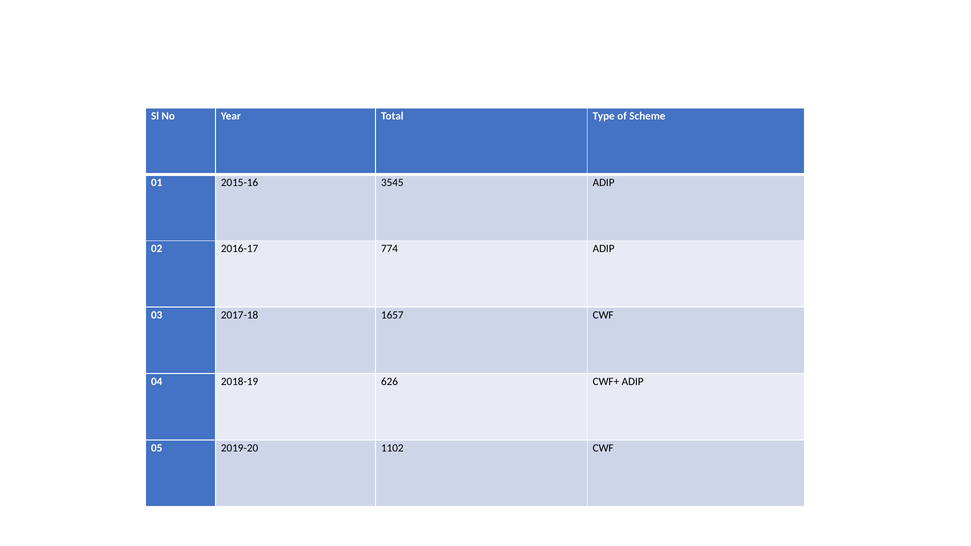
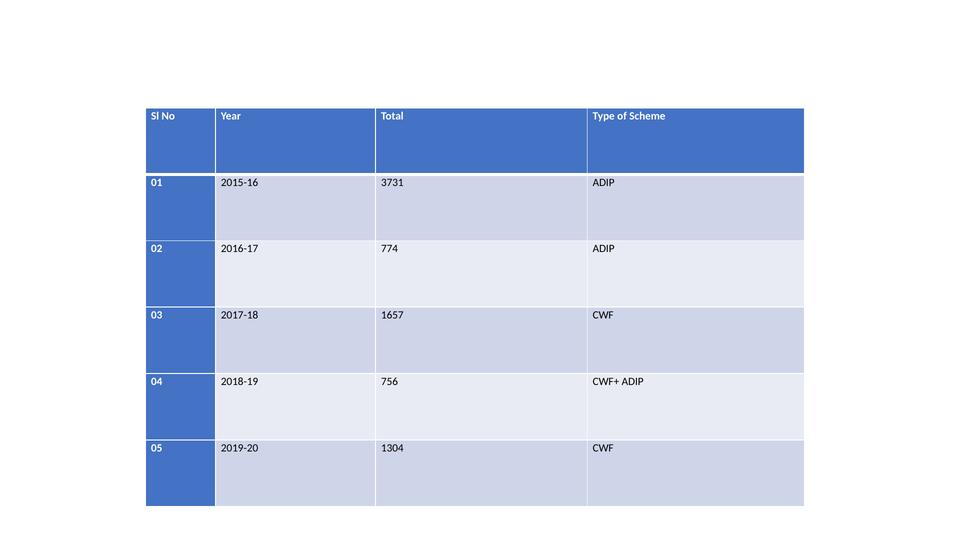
3545: 3545 -> 3731
626: 626 -> 756
1102: 1102 -> 1304
